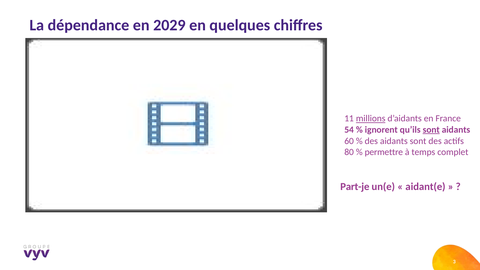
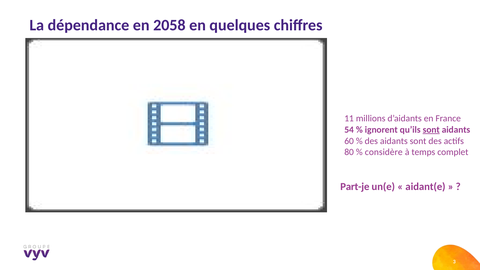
2029: 2029 -> 2058
millions underline: present -> none
permettre: permettre -> considère
